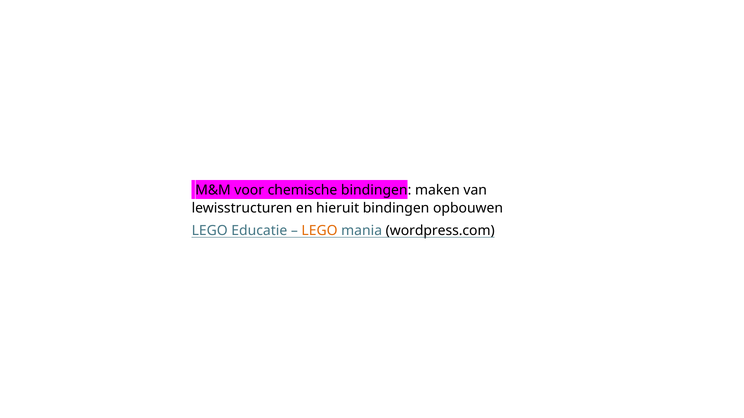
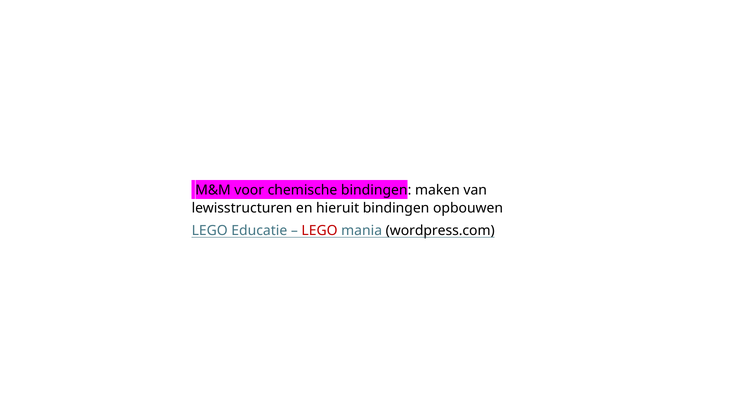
LEGO at (320, 231) colour: orange -> red
